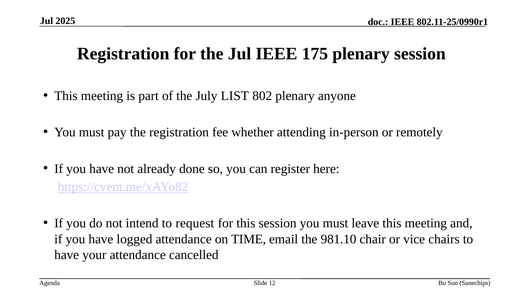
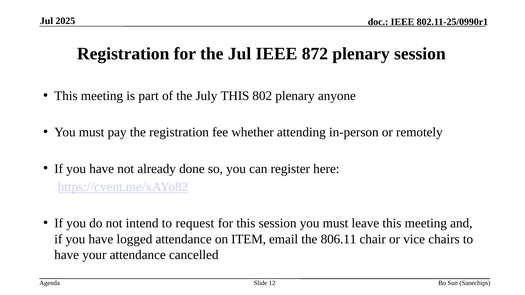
175: 175 -> 872
July LIST: LIST -> THIS
TIME: TIME -> ITEM
981.10: 981.10 -> 806.11
